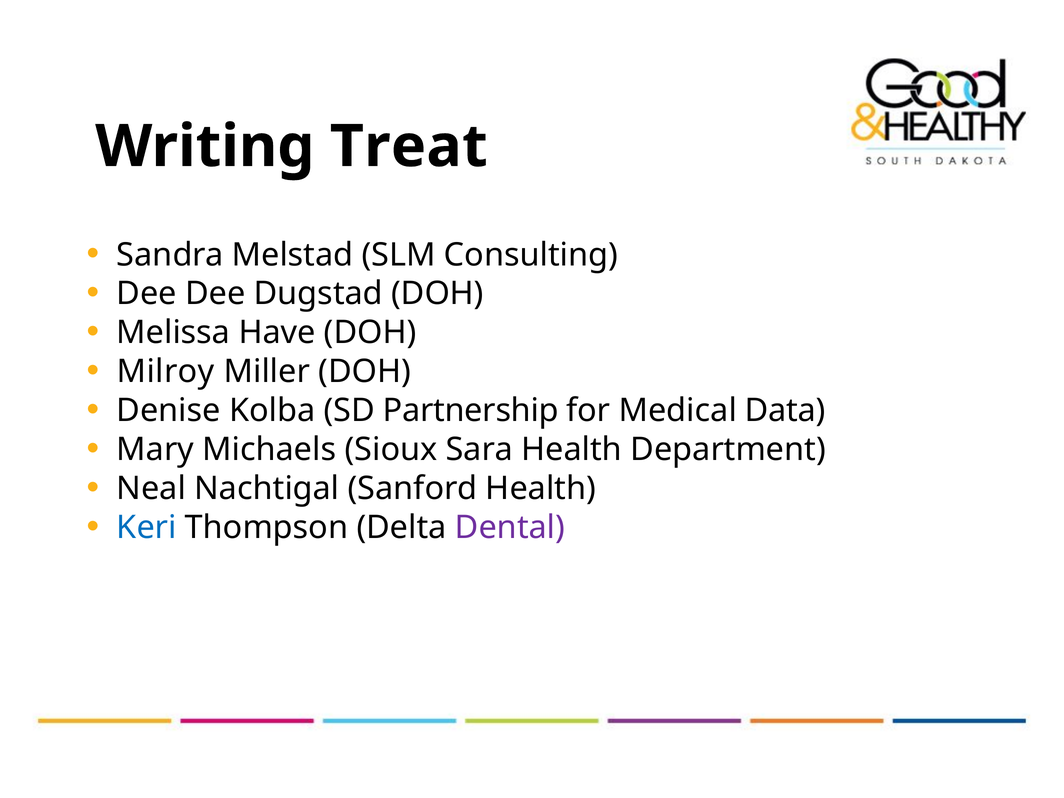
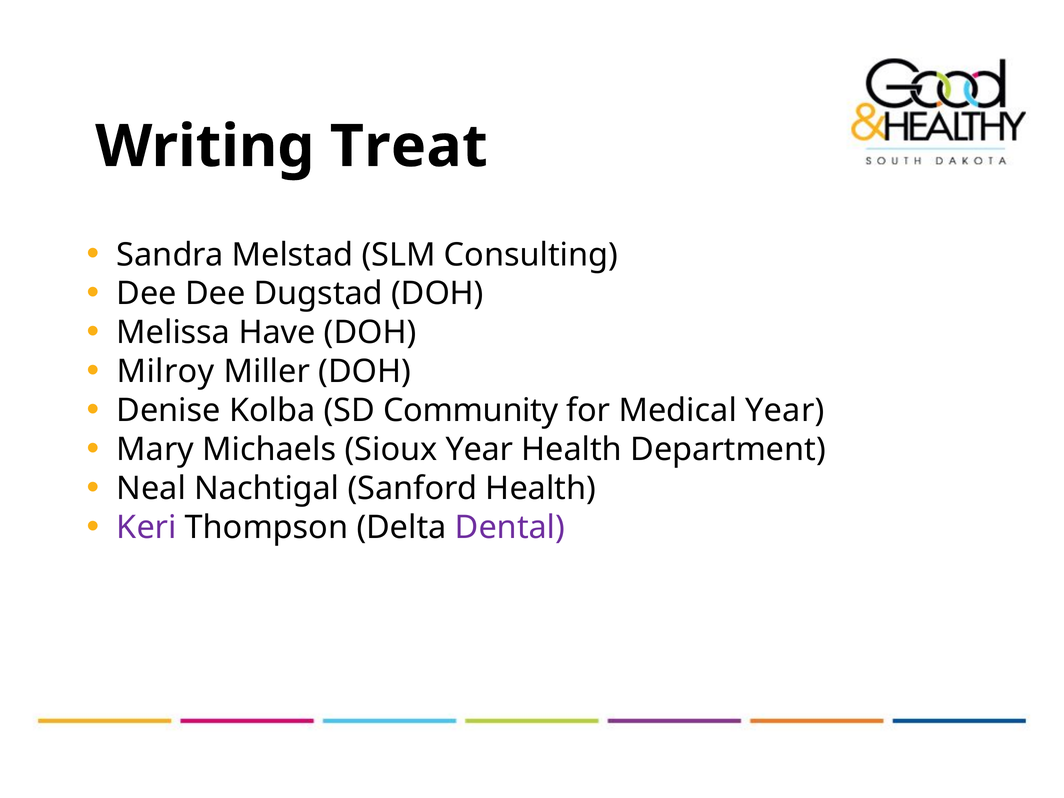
Partnership: Partnership -> Community
Medical Data: Data -> Year
Sioux Sara: Sara -> Year
Keri colour: blue -> purple
